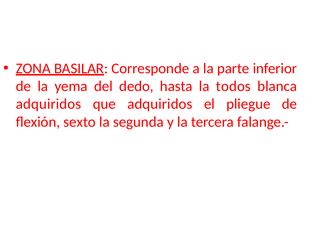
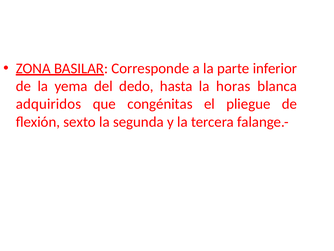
todos: todos -> horas
que adquiridos: adquiridos -> congénitas
